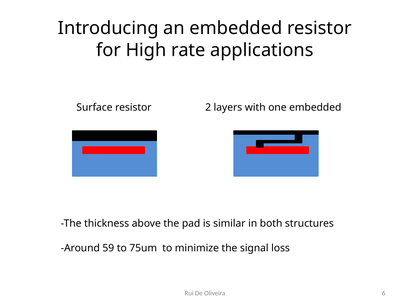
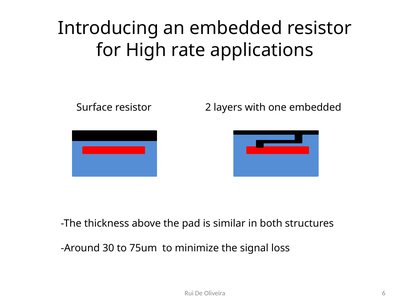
59: 59 -> 30
